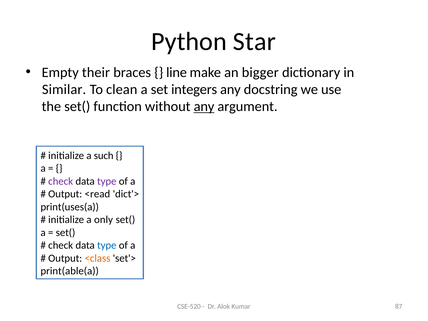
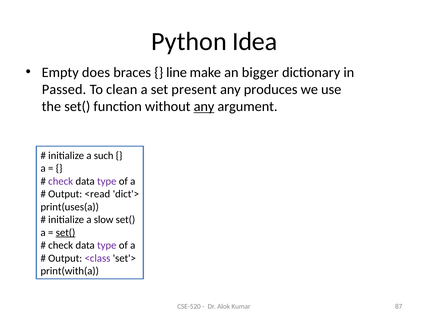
Star: Star -> Idea
their: their -> does
Similar: Similar -> Passed
integers: integers -> present
docstring: docstring -> produces
only: only -> slow
set( at (66, 233) underline: none -> present
type at (107, 245) colour: blue -> purple
<class colour: orange -> purple
print(able(a: print(able(a -> print(with(a
